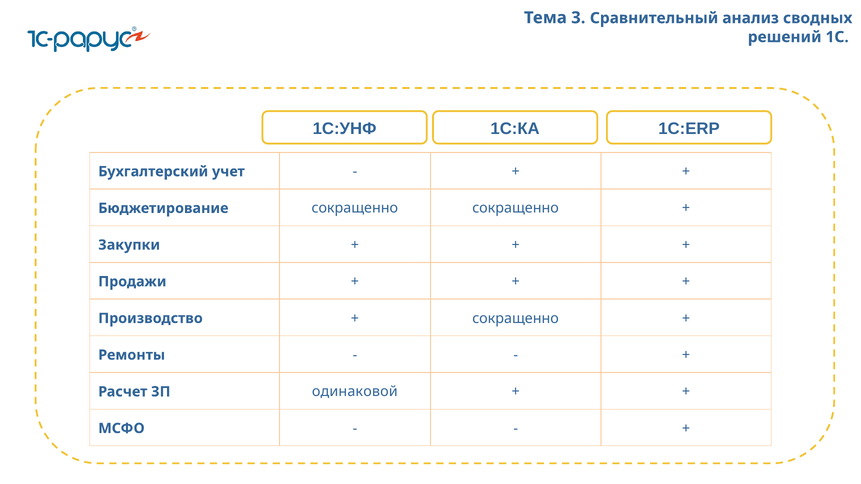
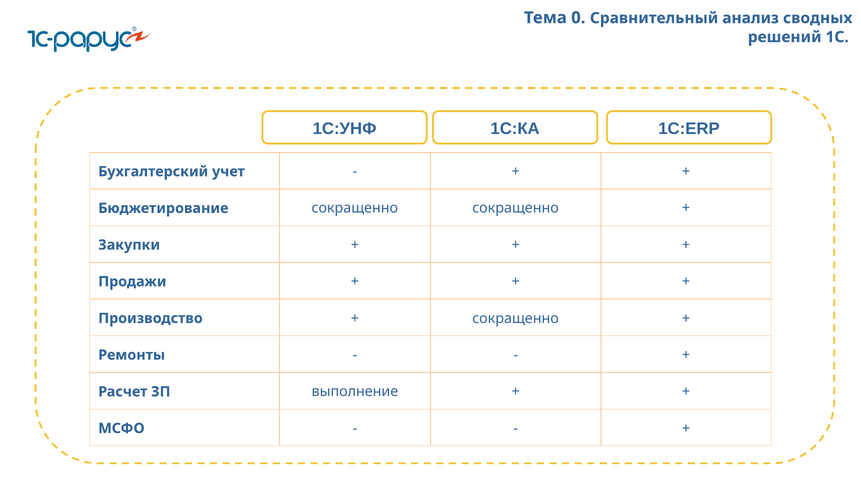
3: 3 -> 0
одинаковой: одинаковой -> выполнение
